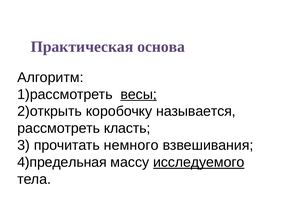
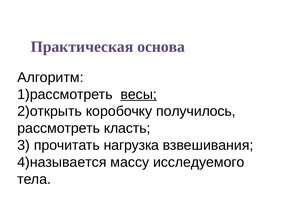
называется: называется -> получилось
немного: немного -> нагрузка
4)предельная: 4)предельная -> 4)называется
исследуемого underline: present -> none
